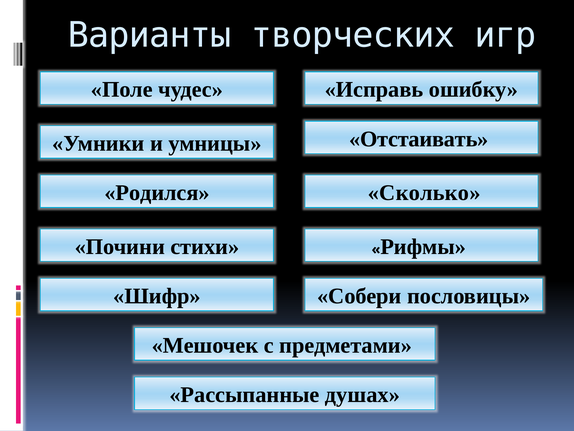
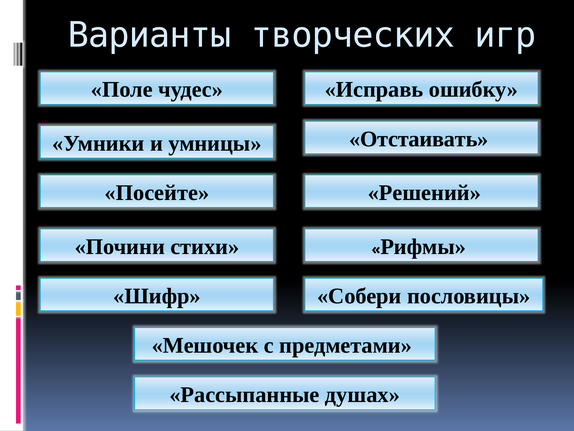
Родился: Родился -> Посейте
Сколько: Сколько -> Решений
